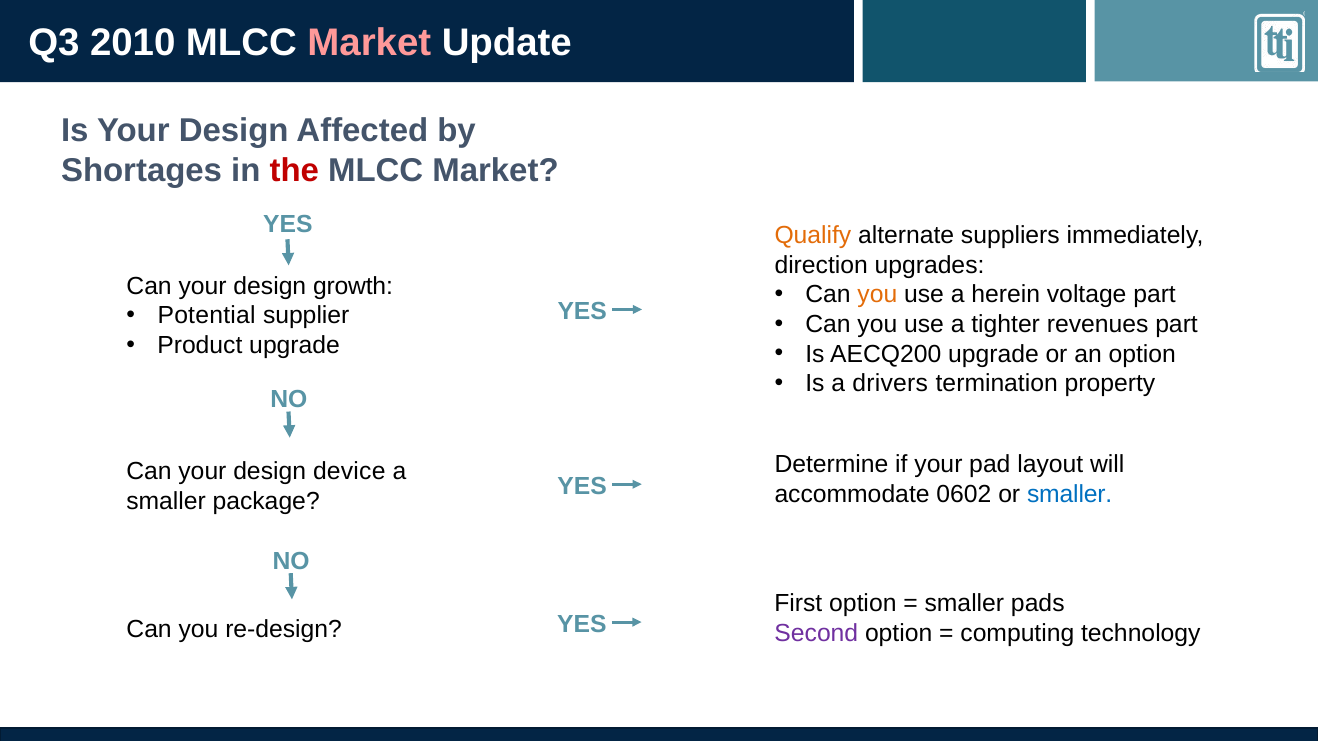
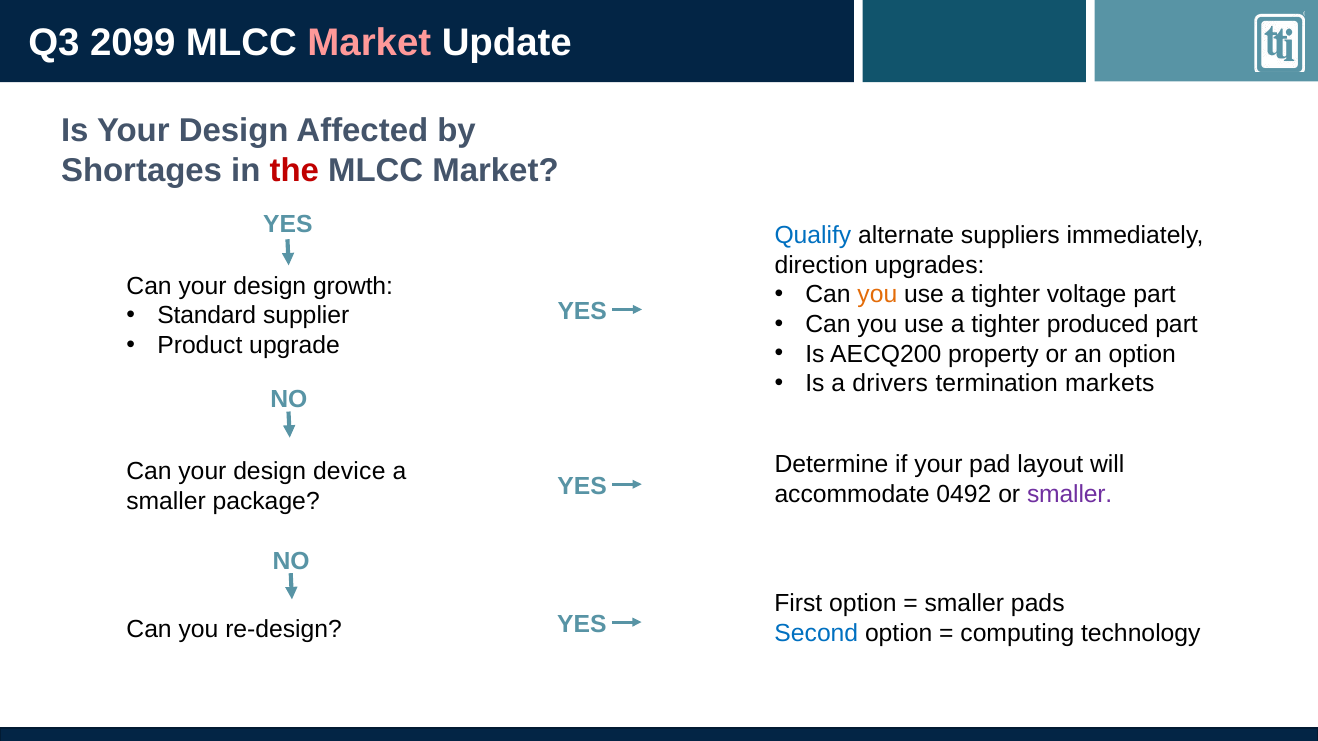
2010: 2010 -> 2099
Qualify colour: orange -> blue
herein at (1006, 295): herein -> tighter
Potential: Potential -> Standard
revenues: revenues -> produced
AECQ200 upgrade: upgrade -> property
property: property -> markets
0602: 0602 -> 0492
smaller at (1070, 495) colour: blue -> purple
Second colour: purple -> blue
